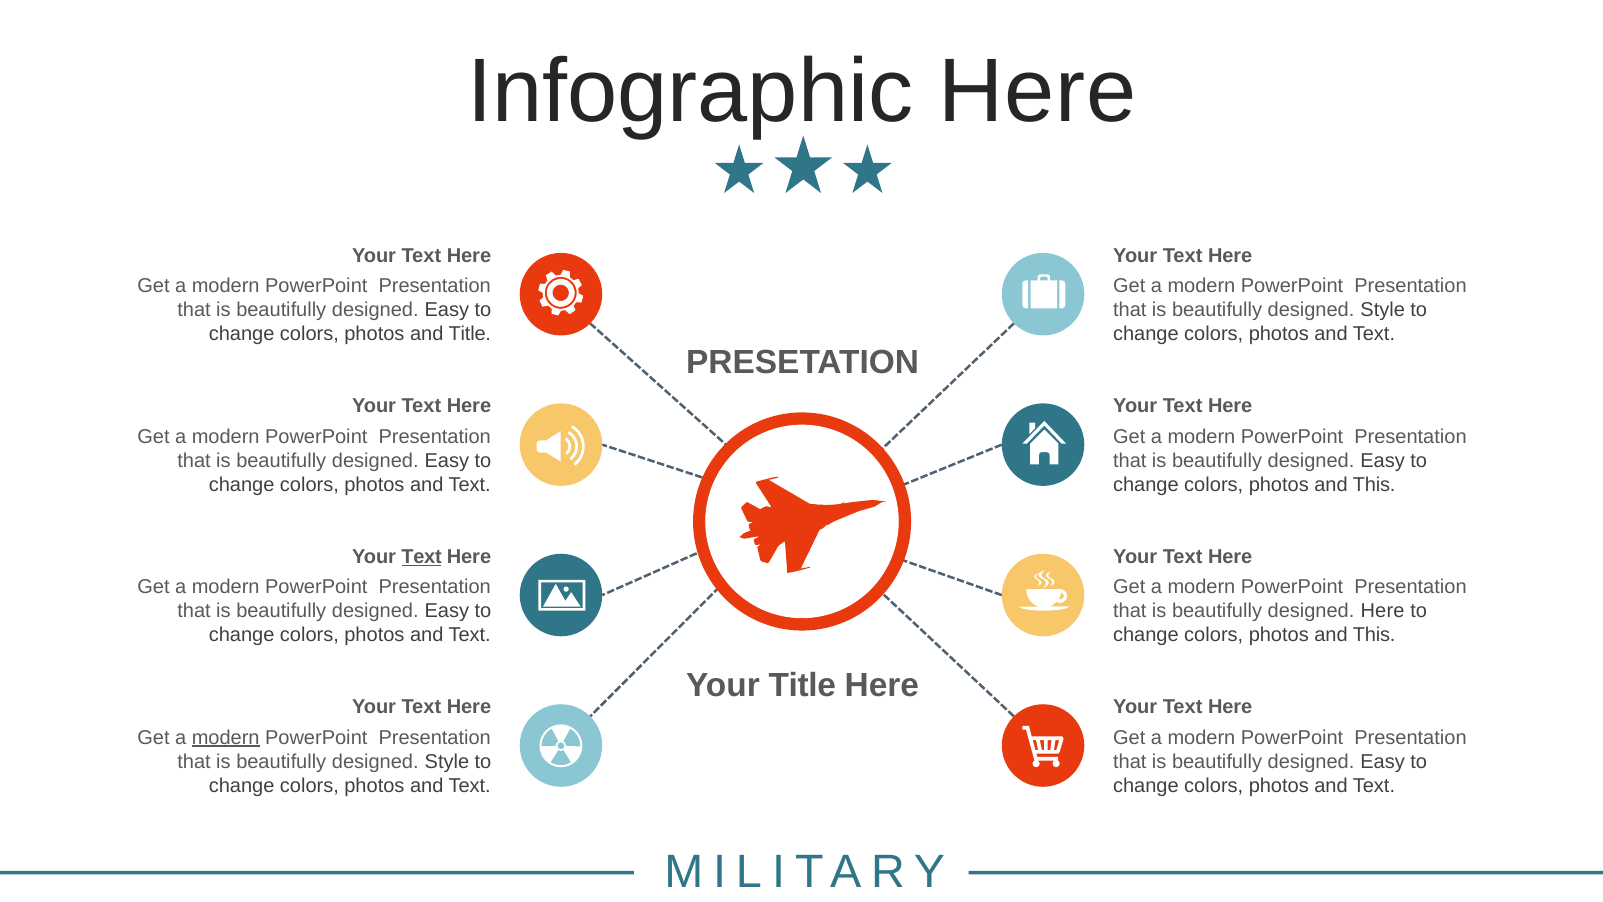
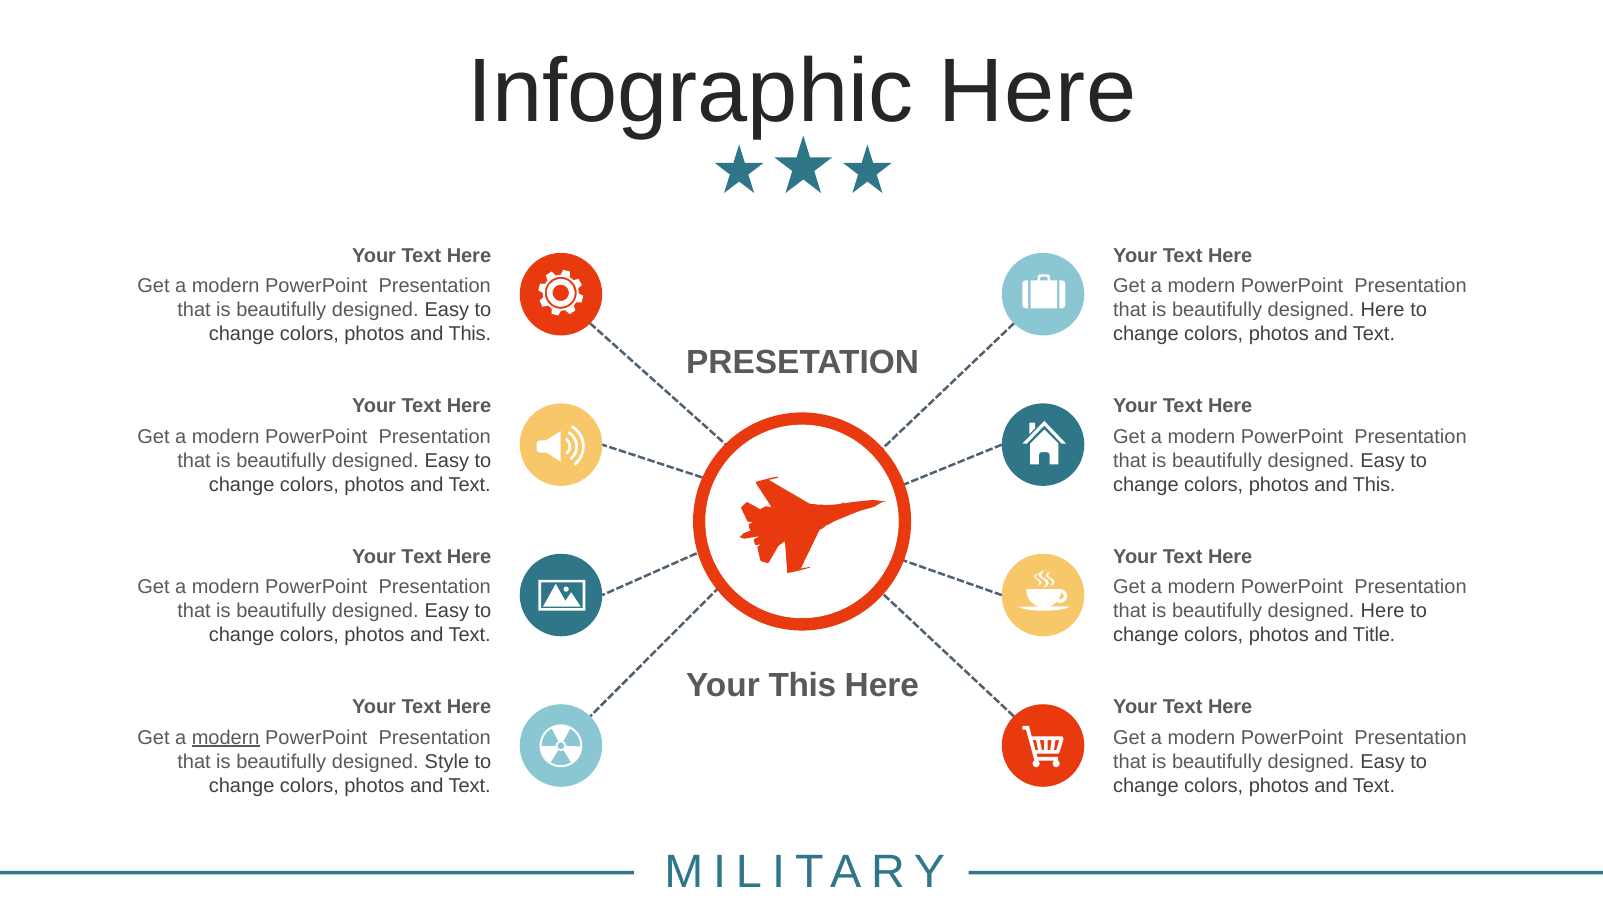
Style at (1383, 310): Style -> Here
Title at (470, 334): Title -> This
Text at (422, 557) underline: present -> none
This at (1374, 635): This -> Title
Your Title: Title -> This
